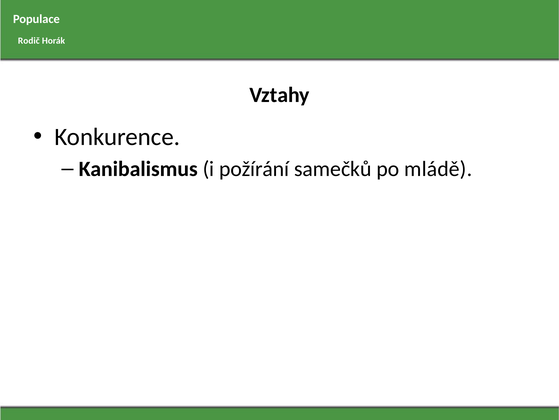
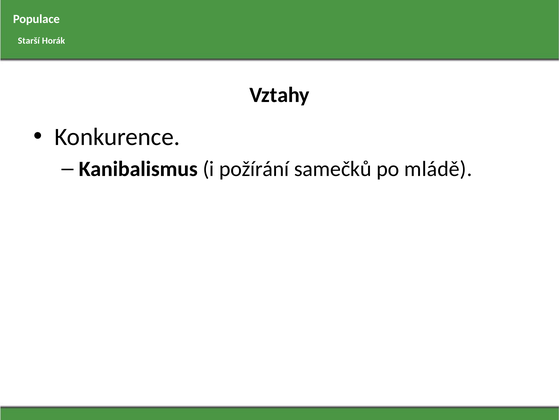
Rodič: Rodič -> Starší
